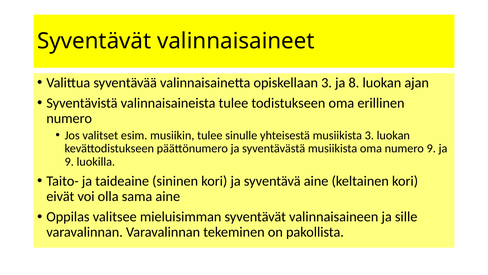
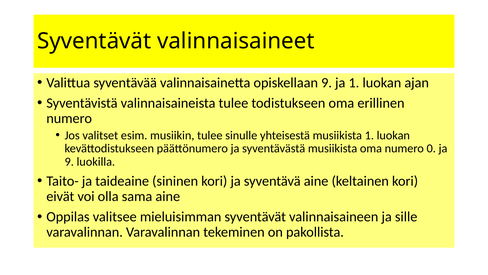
opiskellaan 3: 3 -> 9
ja 8: 8 -> 1
musiikista 3: 3 -> 1
numero 9: 9 -> 0
